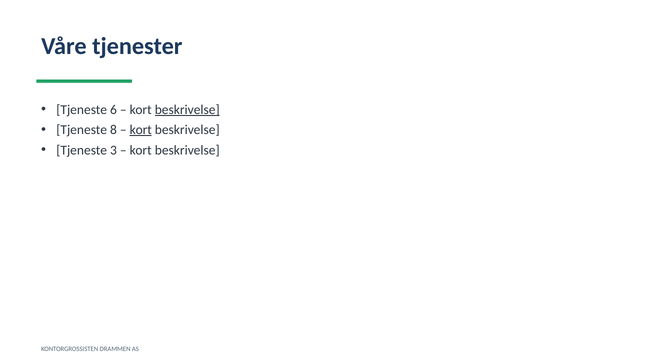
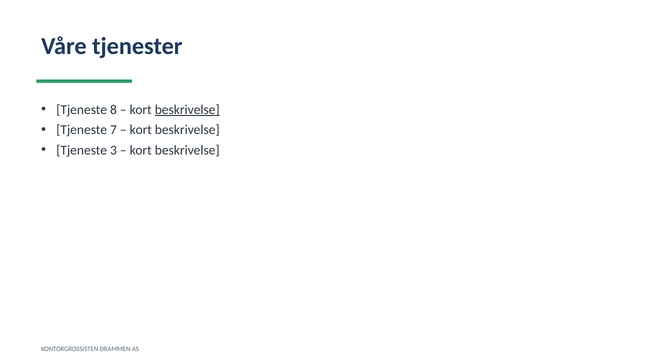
6: 6 -> 8
8: 8 -> 7
kort at (141, 130) underline: present -> none
